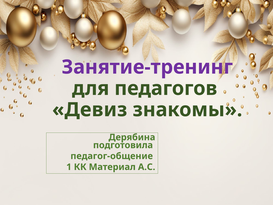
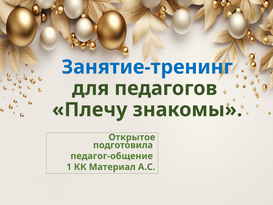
Занятие-тренинг colour: purple -> blue
Девиз: Девиз -> Плечу
Дерябина: Дерябина -> Открытое
